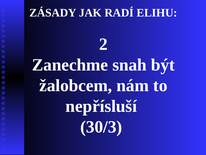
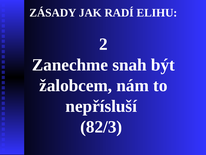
30/3: 30/3 -> 82/3
